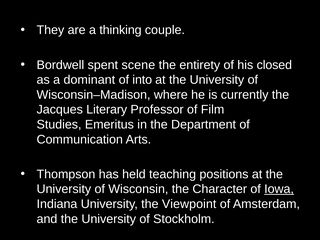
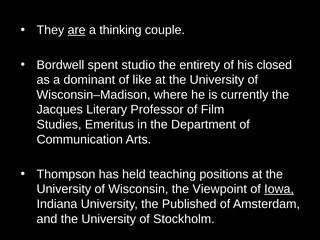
are underline: none -> present
scene: scene -> studio
into: into -> like
Character: Character -> Viewpoint
Viewpoint: Viewpoint -> Published
